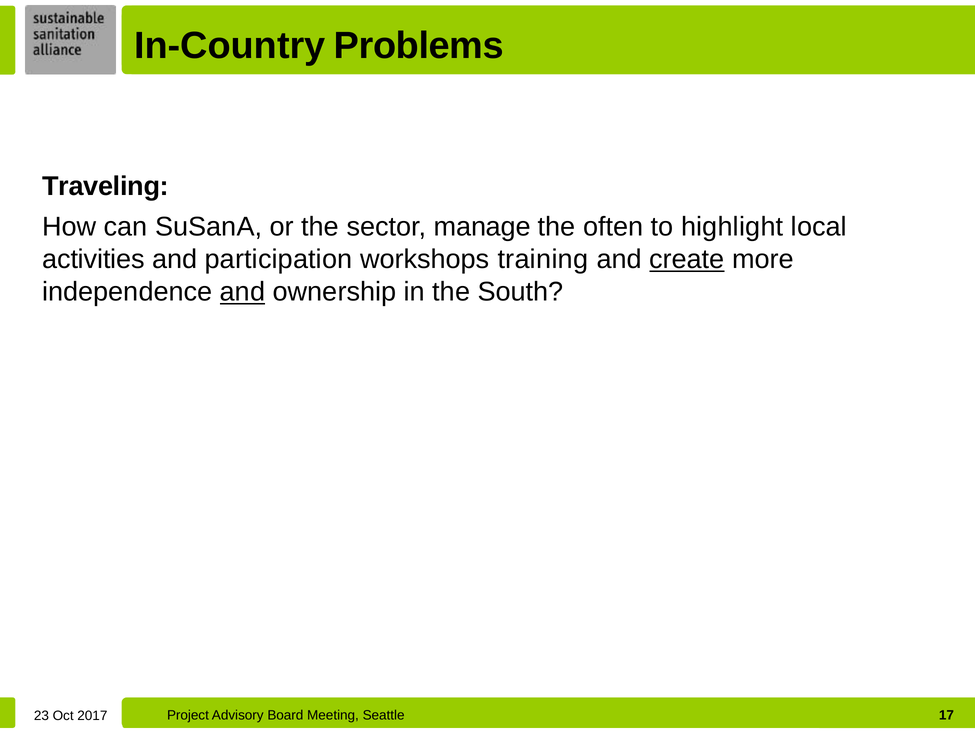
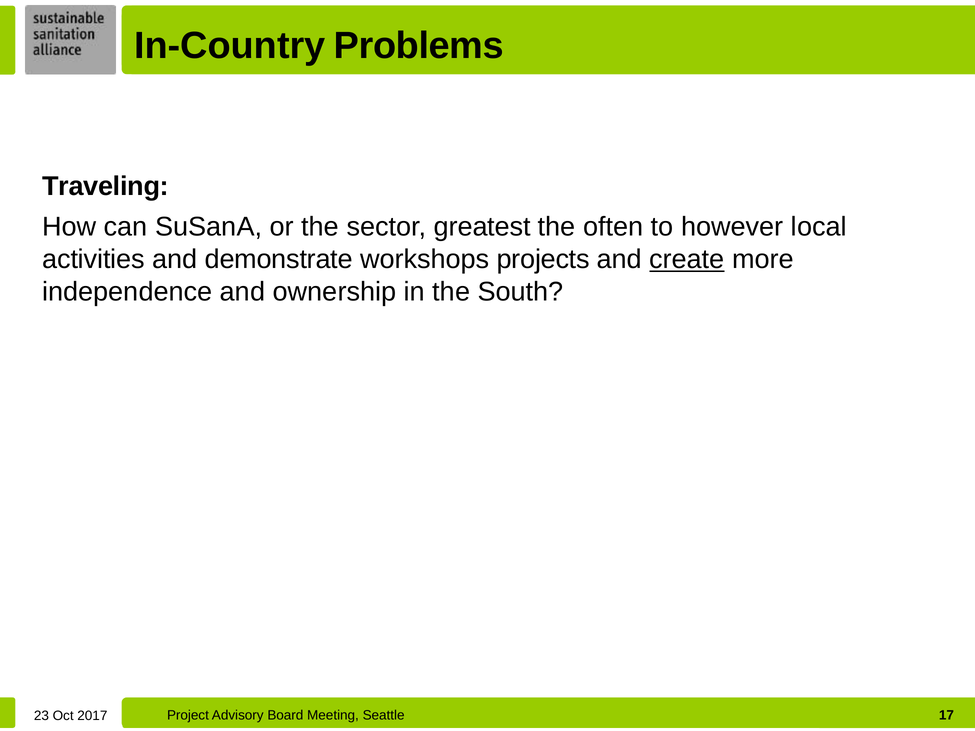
manage: manage -> greatest
highlight: highlight -> however
participation: participation -> demonstrate
training: training -> projects
and at (243, 292) underline: present -> none
